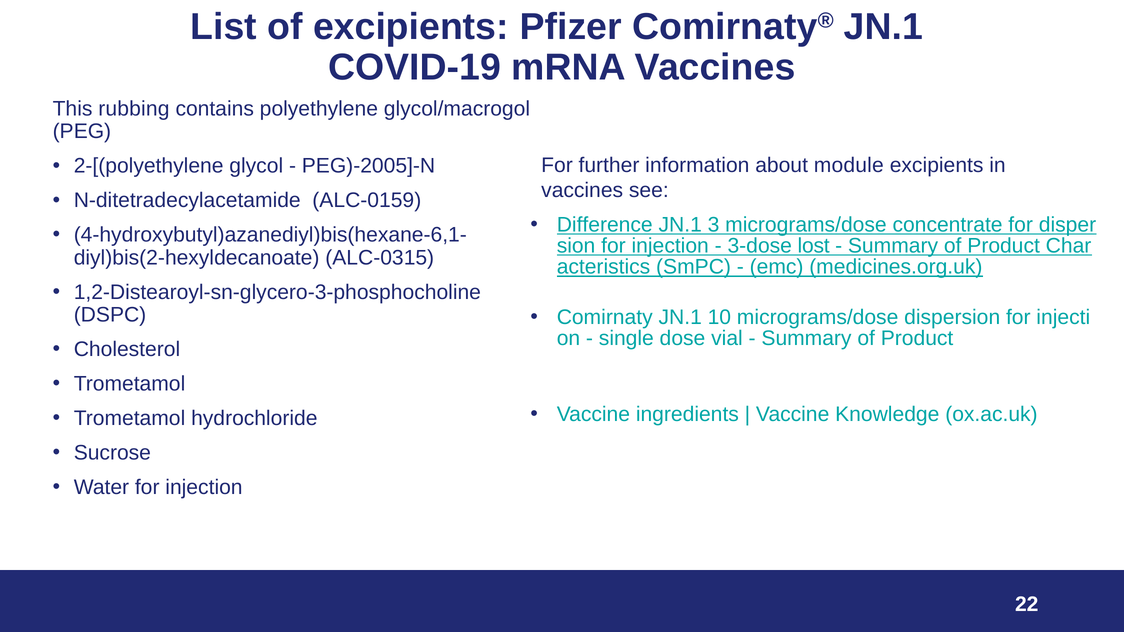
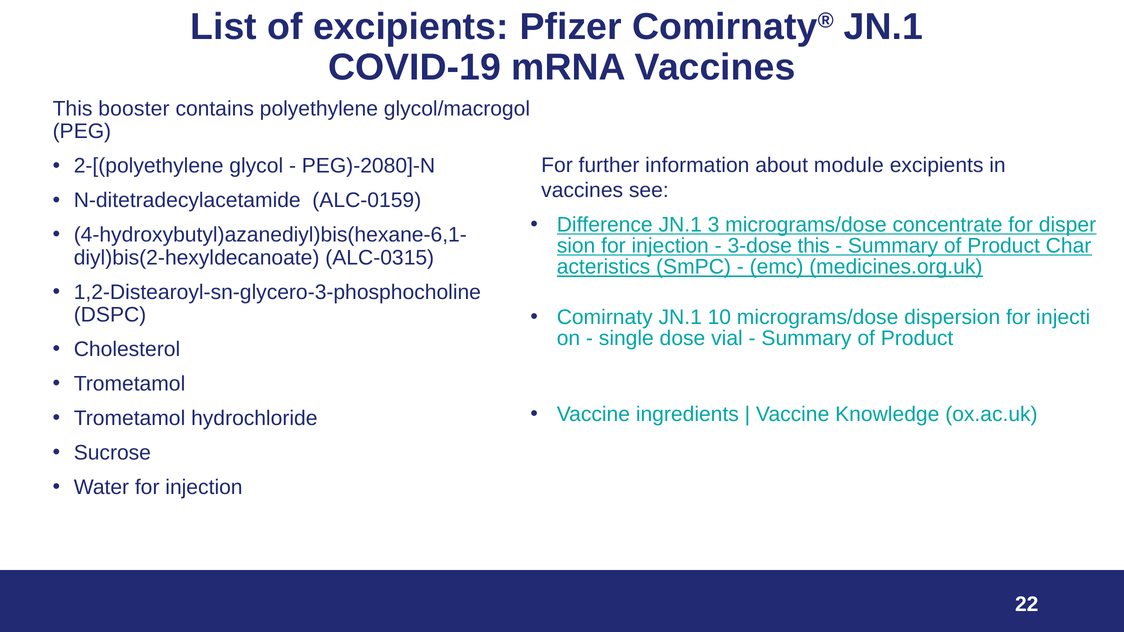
rubbing: rubbing -> booster
PEG)-2005]-N: PEG)-2005]-N -> PEG)-2080]-N
3-dose lost: lost -> this
